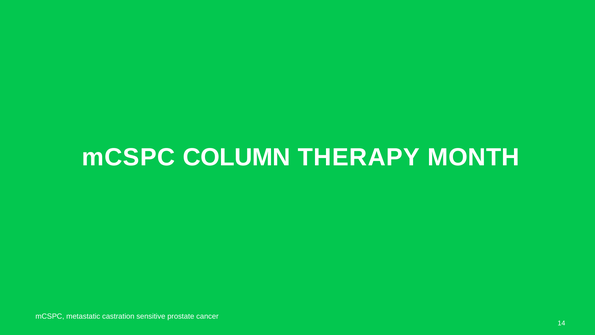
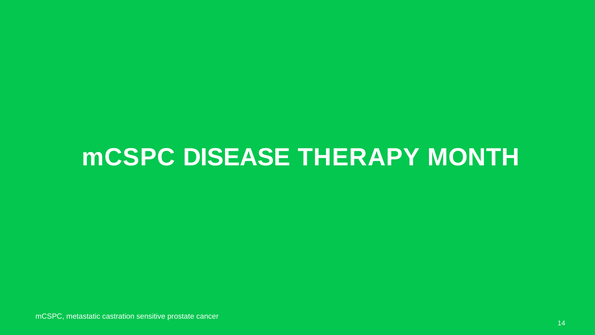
COLUMN: COLUMN -> DISEASE
